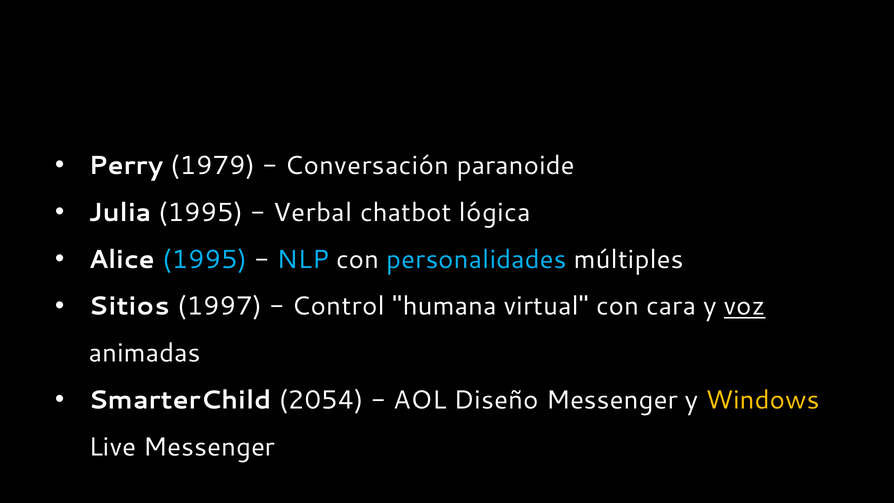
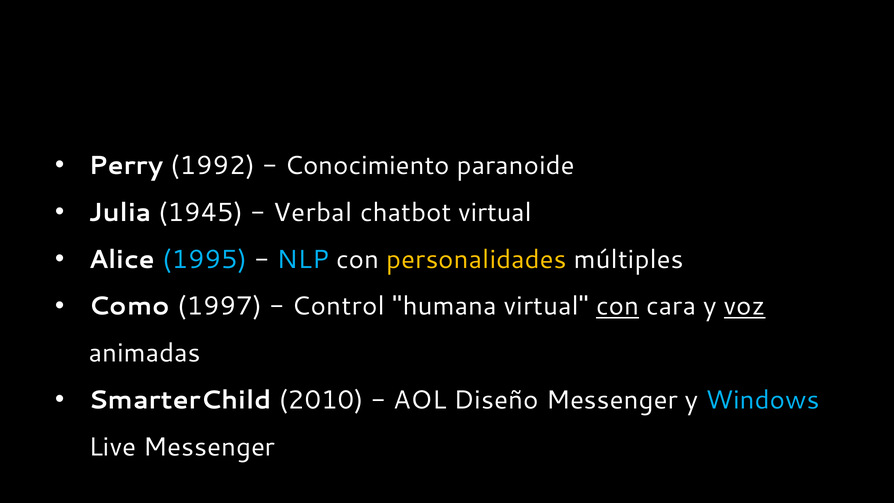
1979: 1979 -> 1992
Conversación: Conversación -> Conocimiento
Julia 1995: 1995 -> 1945
chatbot lógica: lógica -> virtual
personalidades colour: light blue -> yellow
Sitios: Sitios -> Como
con at (618, 306) underline: none -> present
2054: 2054 -> 2010
Windows colour: yellow -> light blue
